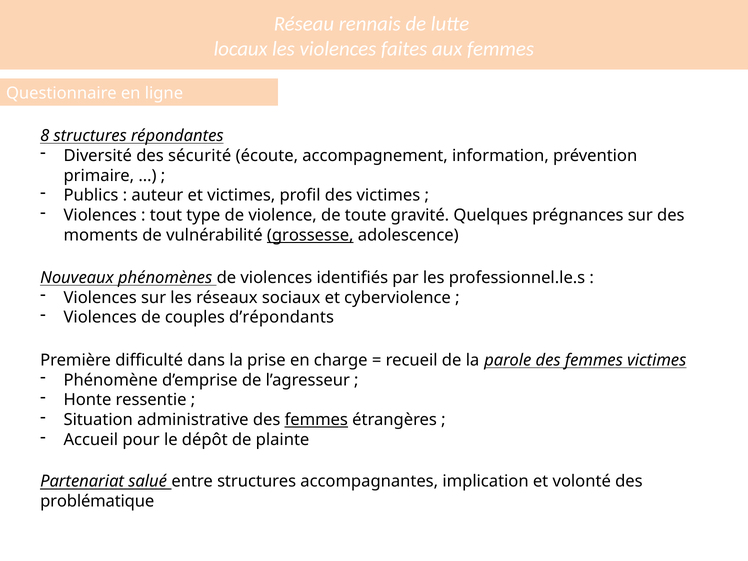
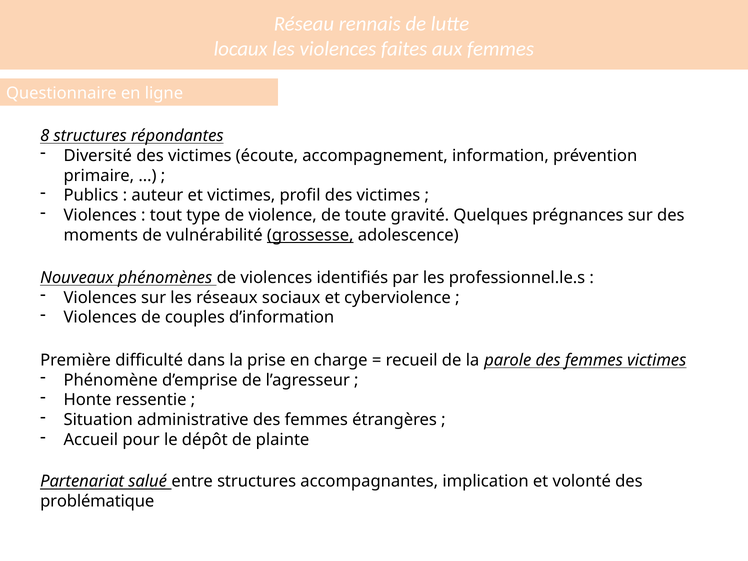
Diversité des sécurité: sécurité -> victimes
d’répondants: d’répondants -> d’information
femmes at (316, 420) underline: present -> none
